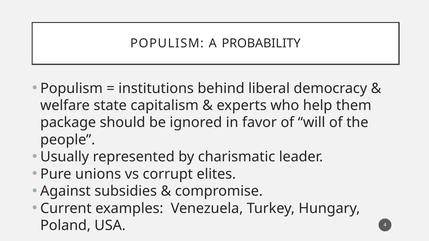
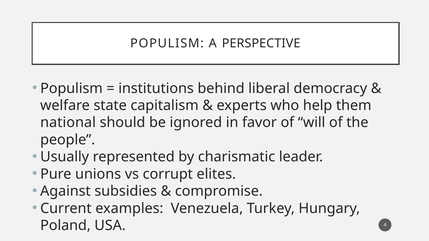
PROBABILITY: PROBABILITY -> PERSPECTIVE
package: package -> national
